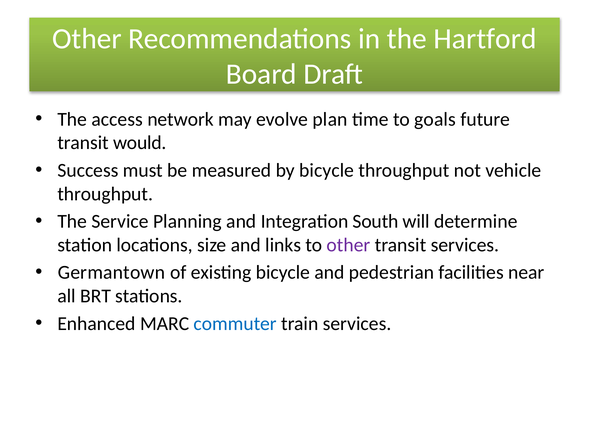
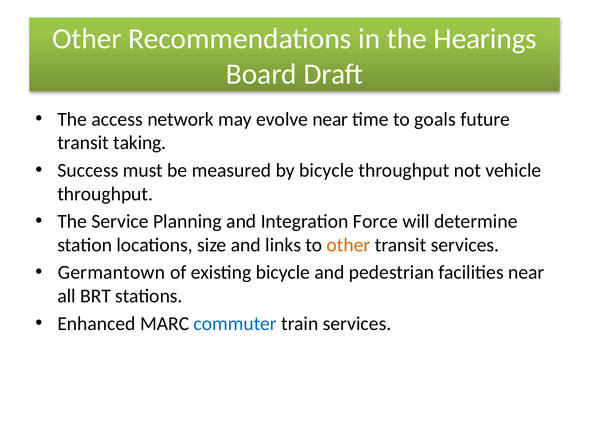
Hartford: Hartford -> Hearings
evolve plan: plan -> near
would: would -> taking
South: South -> Force
other at (349, 245) colour: purple -> orange
